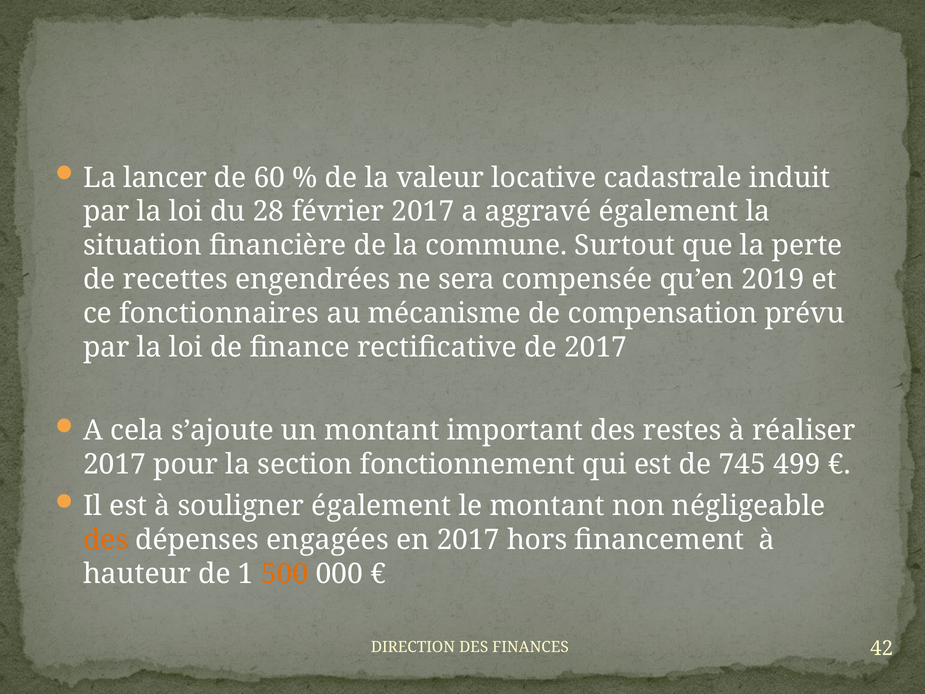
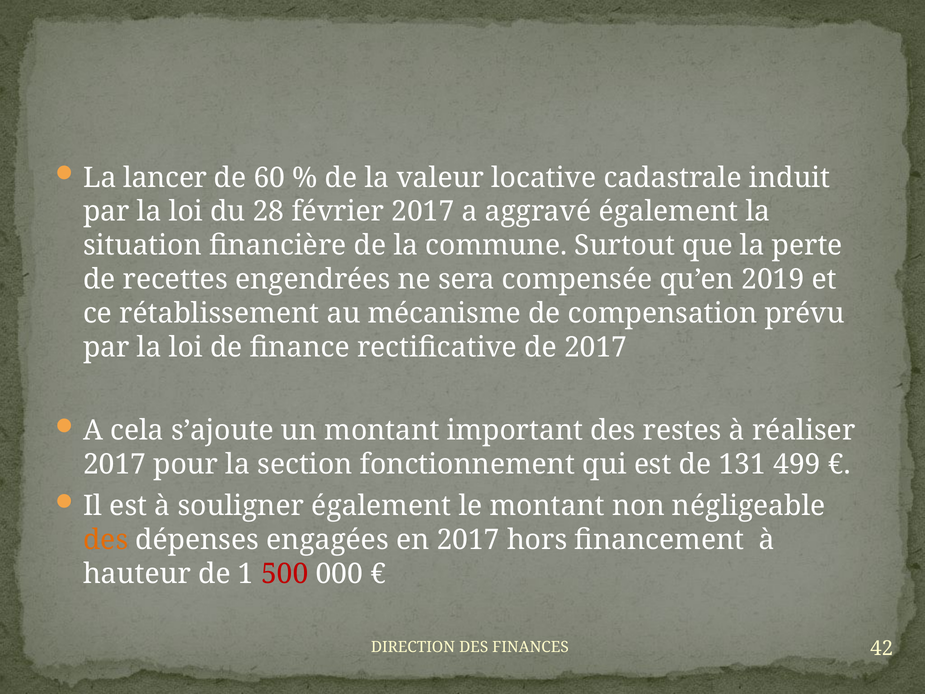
fonctionnaires: fonctionnaires -> rétablissement
745: 745 -> 131
500 colour: orange -> red
